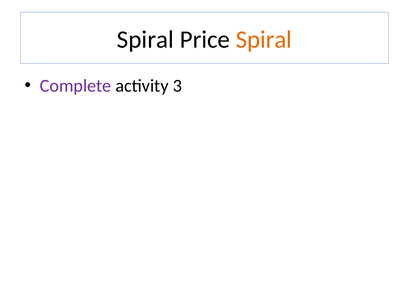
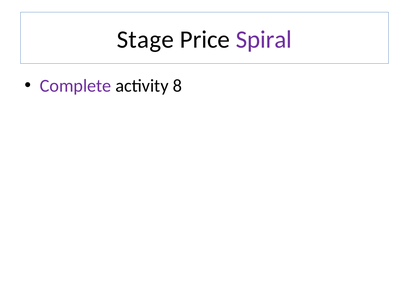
Spiral at (145, 40): Spiral -> Stage
Spiral at (264, 40) colour: orange -> purple
3: 3 -> 8
